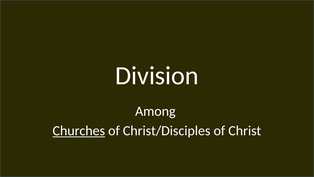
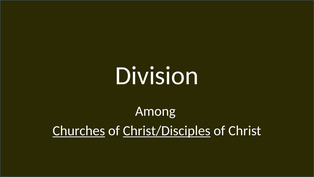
Christ/Disciples underline: none -> present
